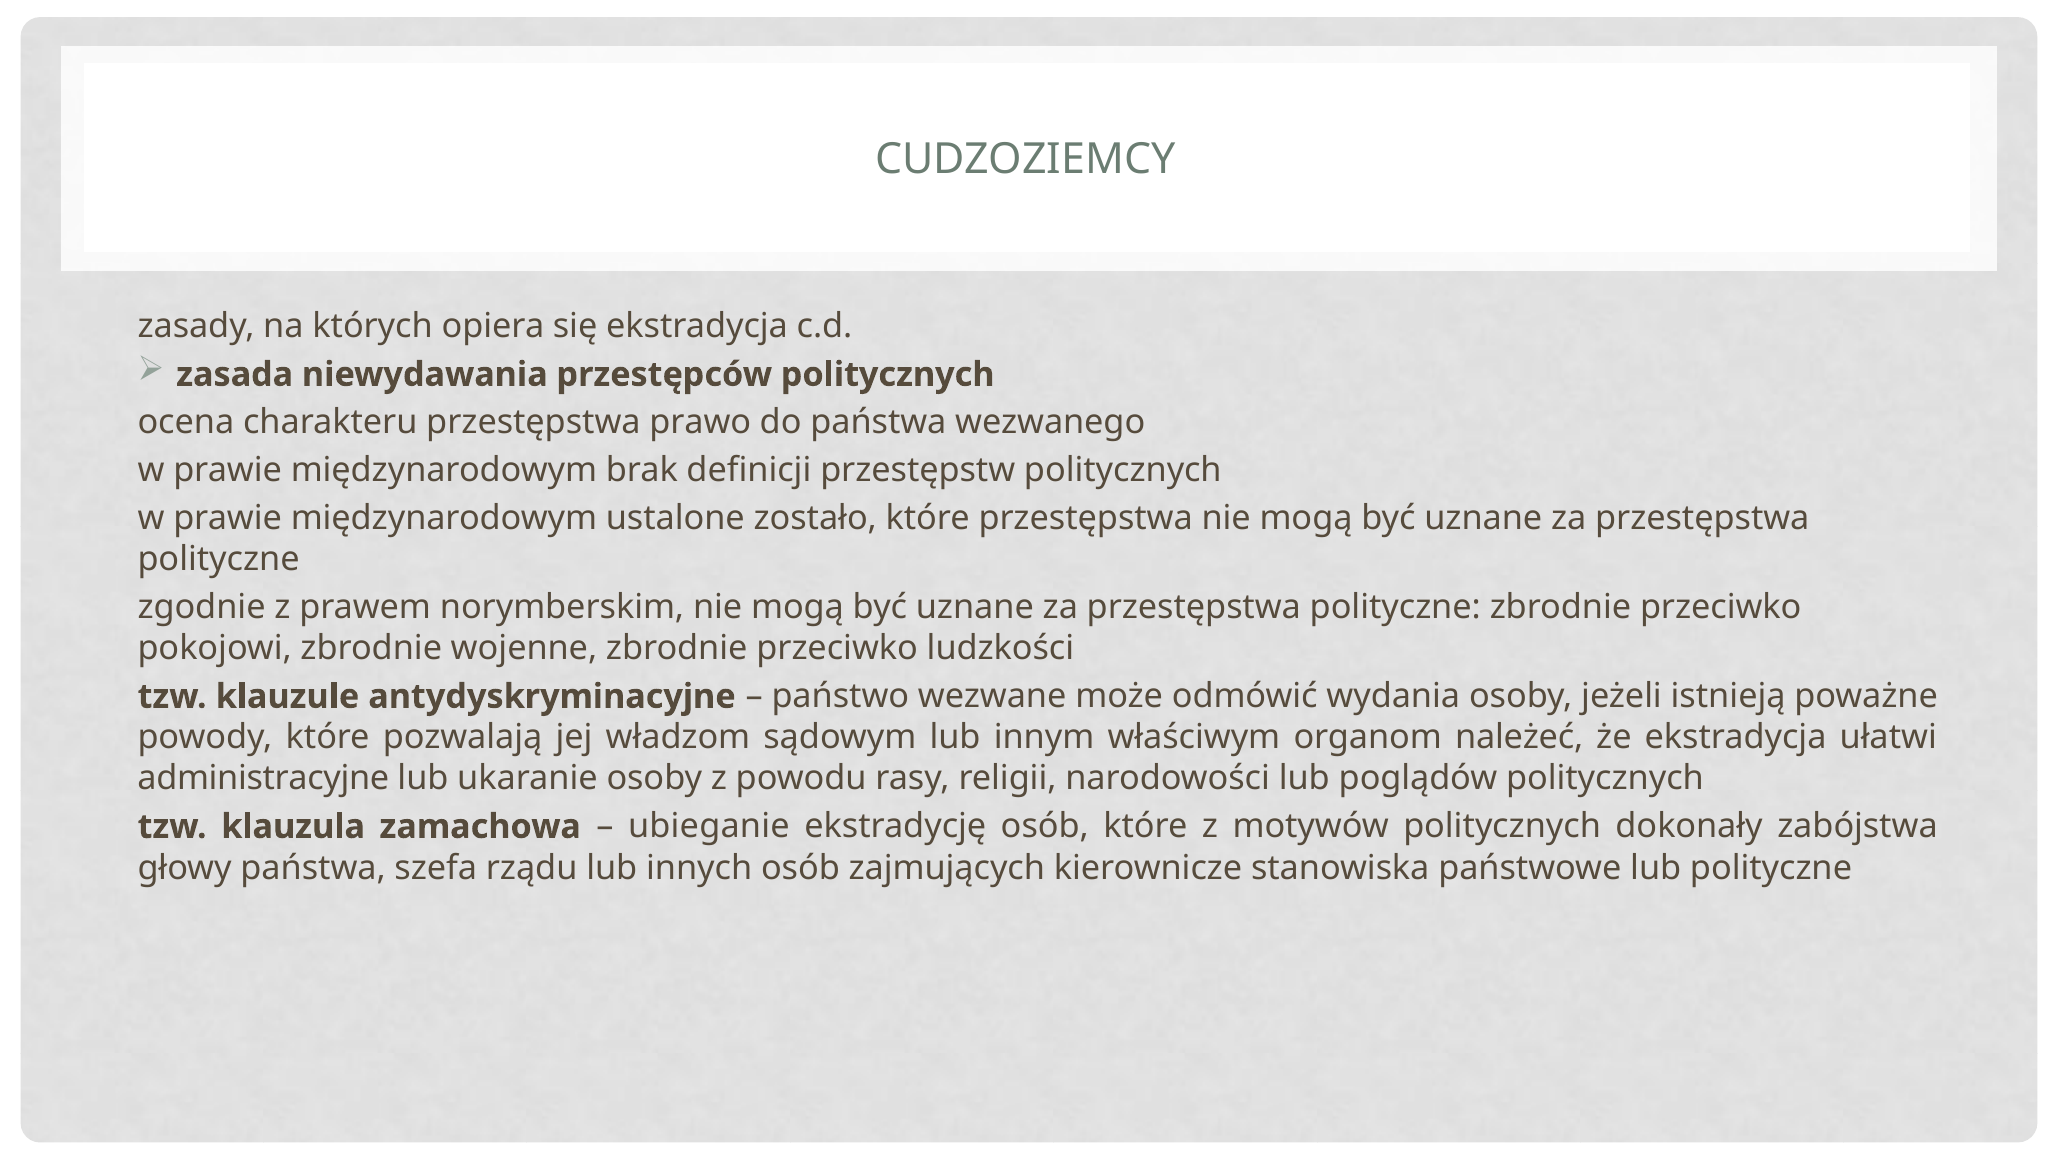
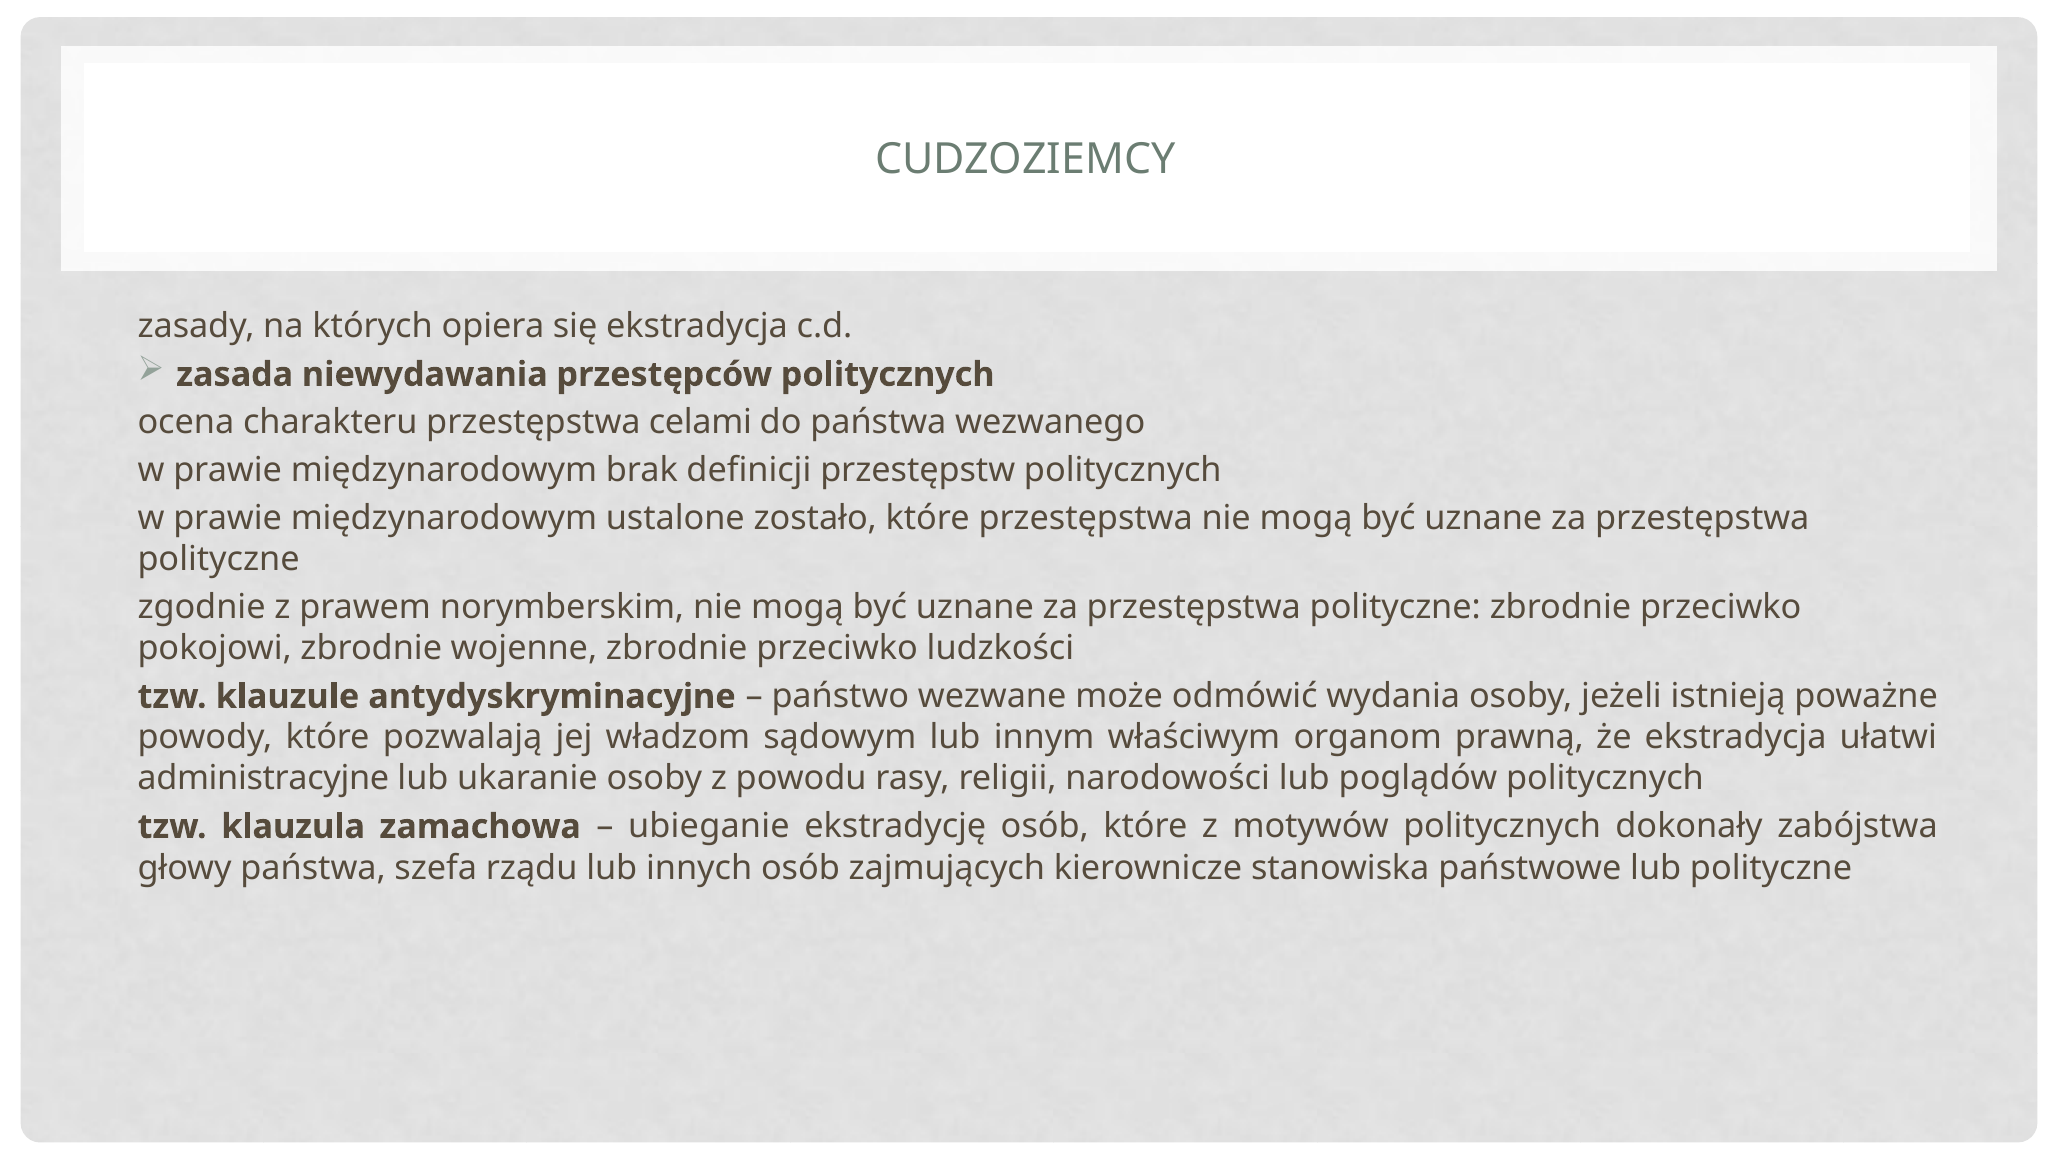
prawo: prawo -> celami
należeć: należeć -> prawną
